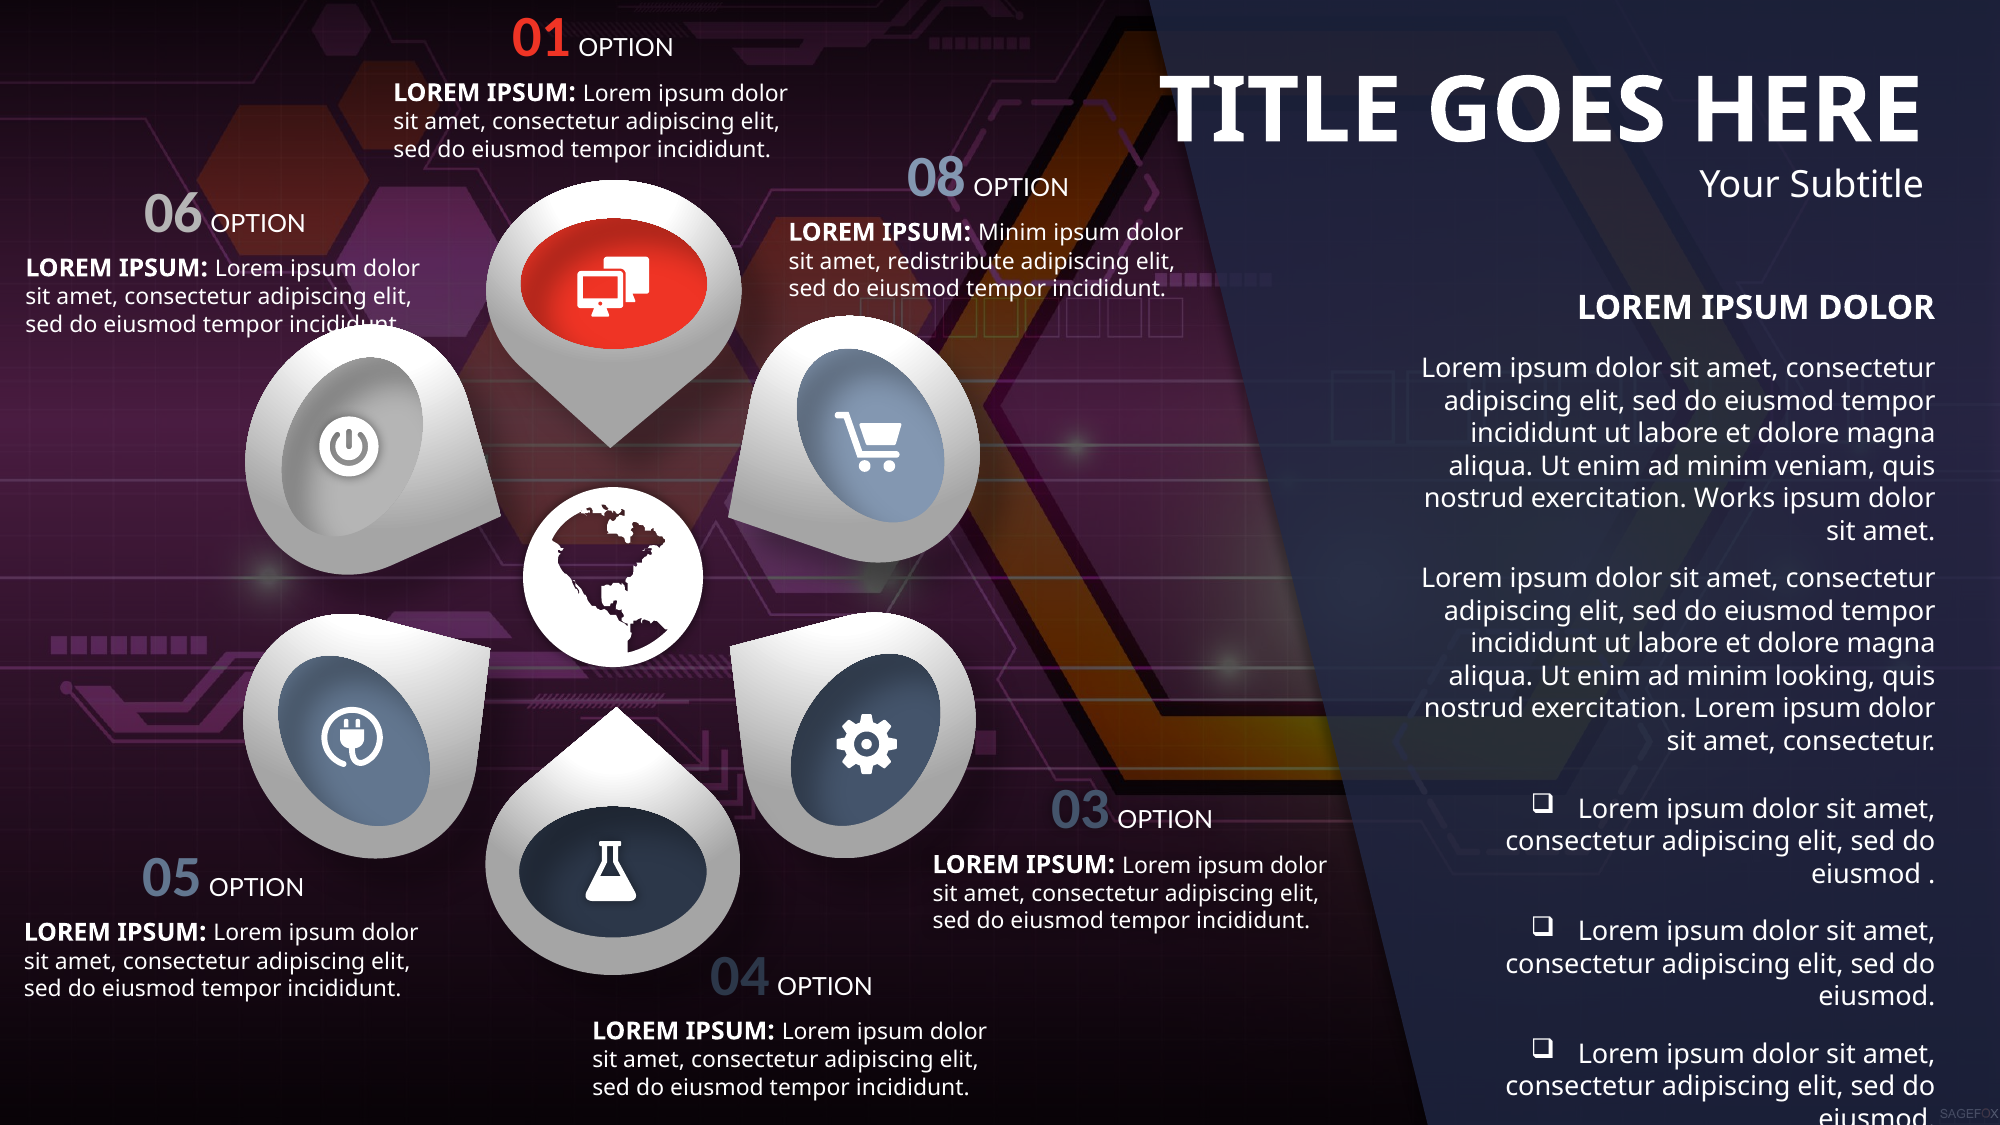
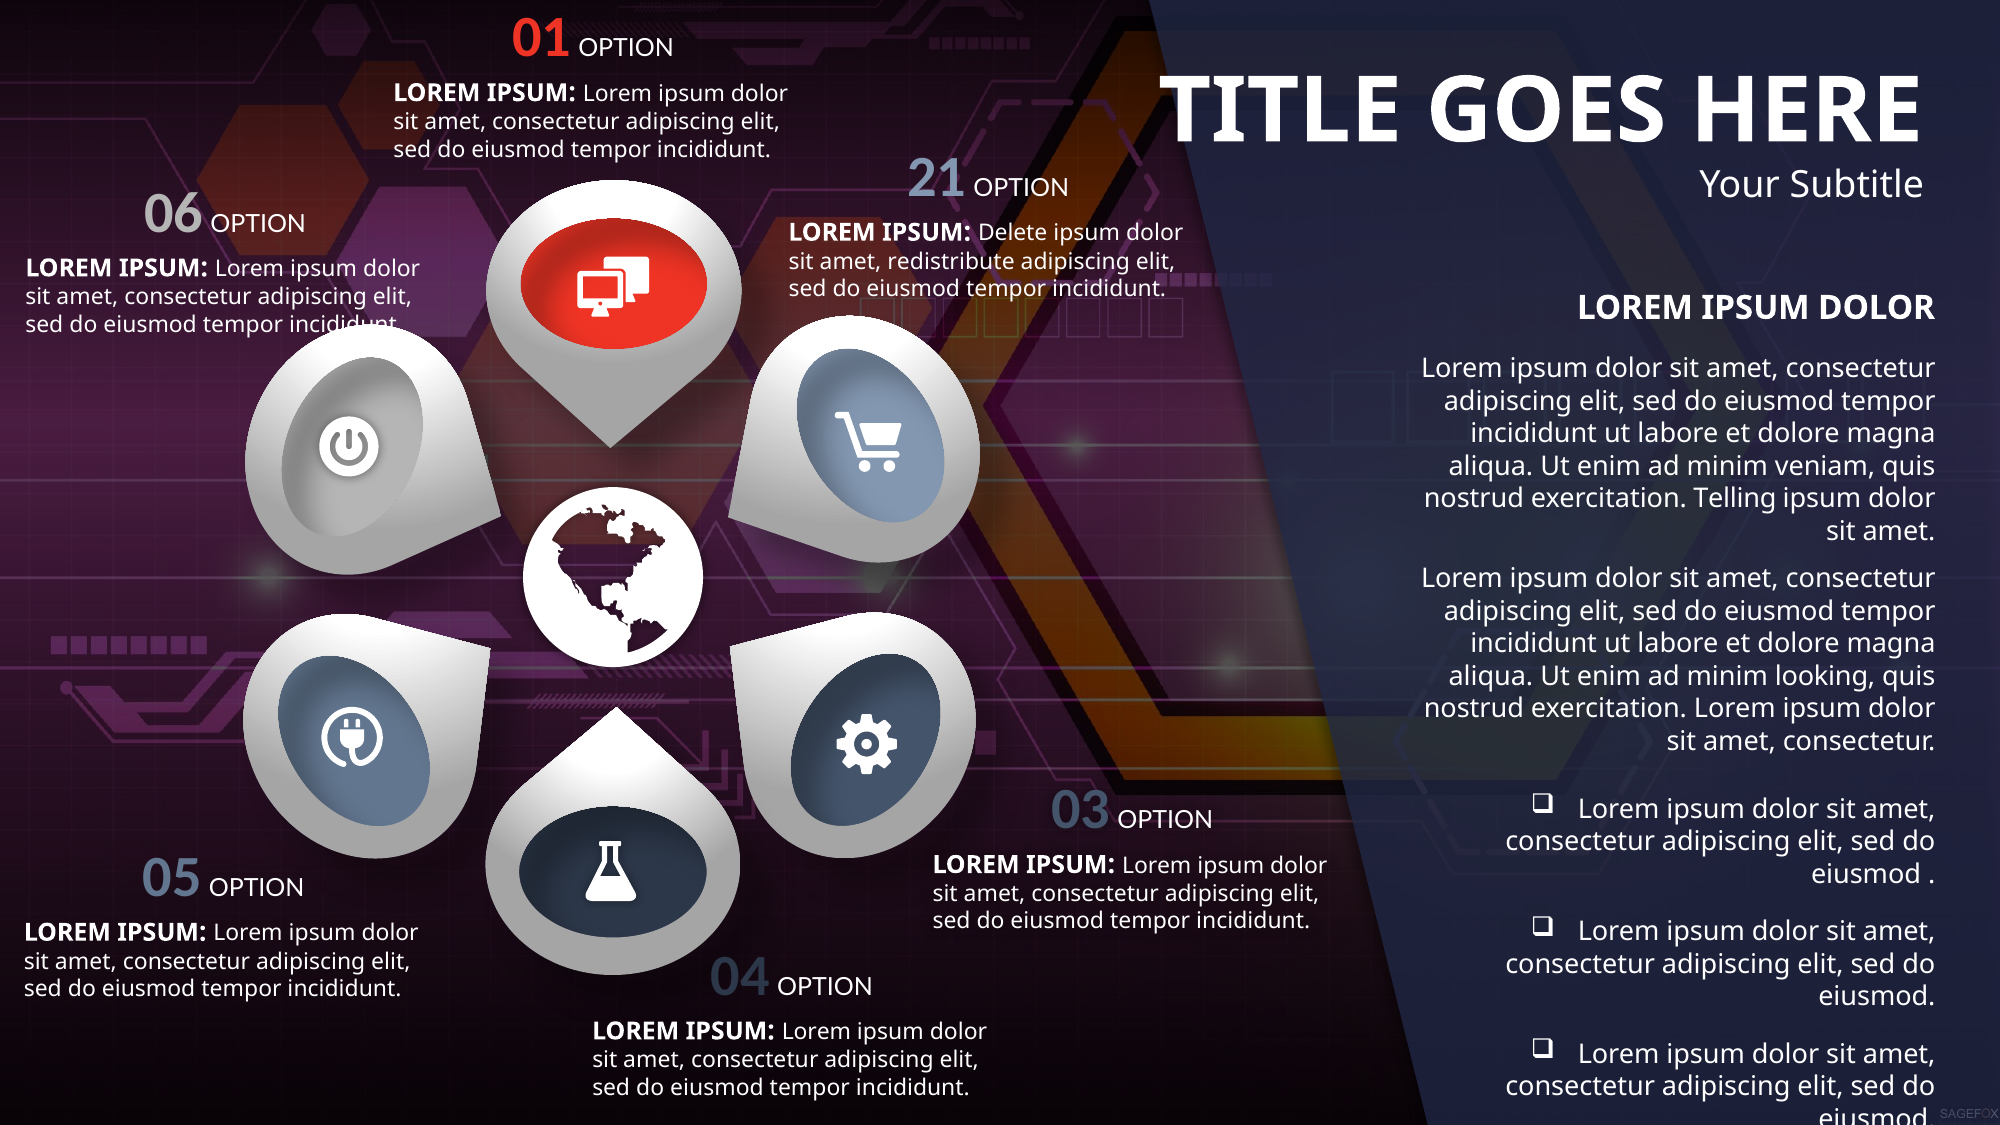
08: 08 -> 21
IPSUM Minim: Minim -> Delete
Works: Works -> Telling
